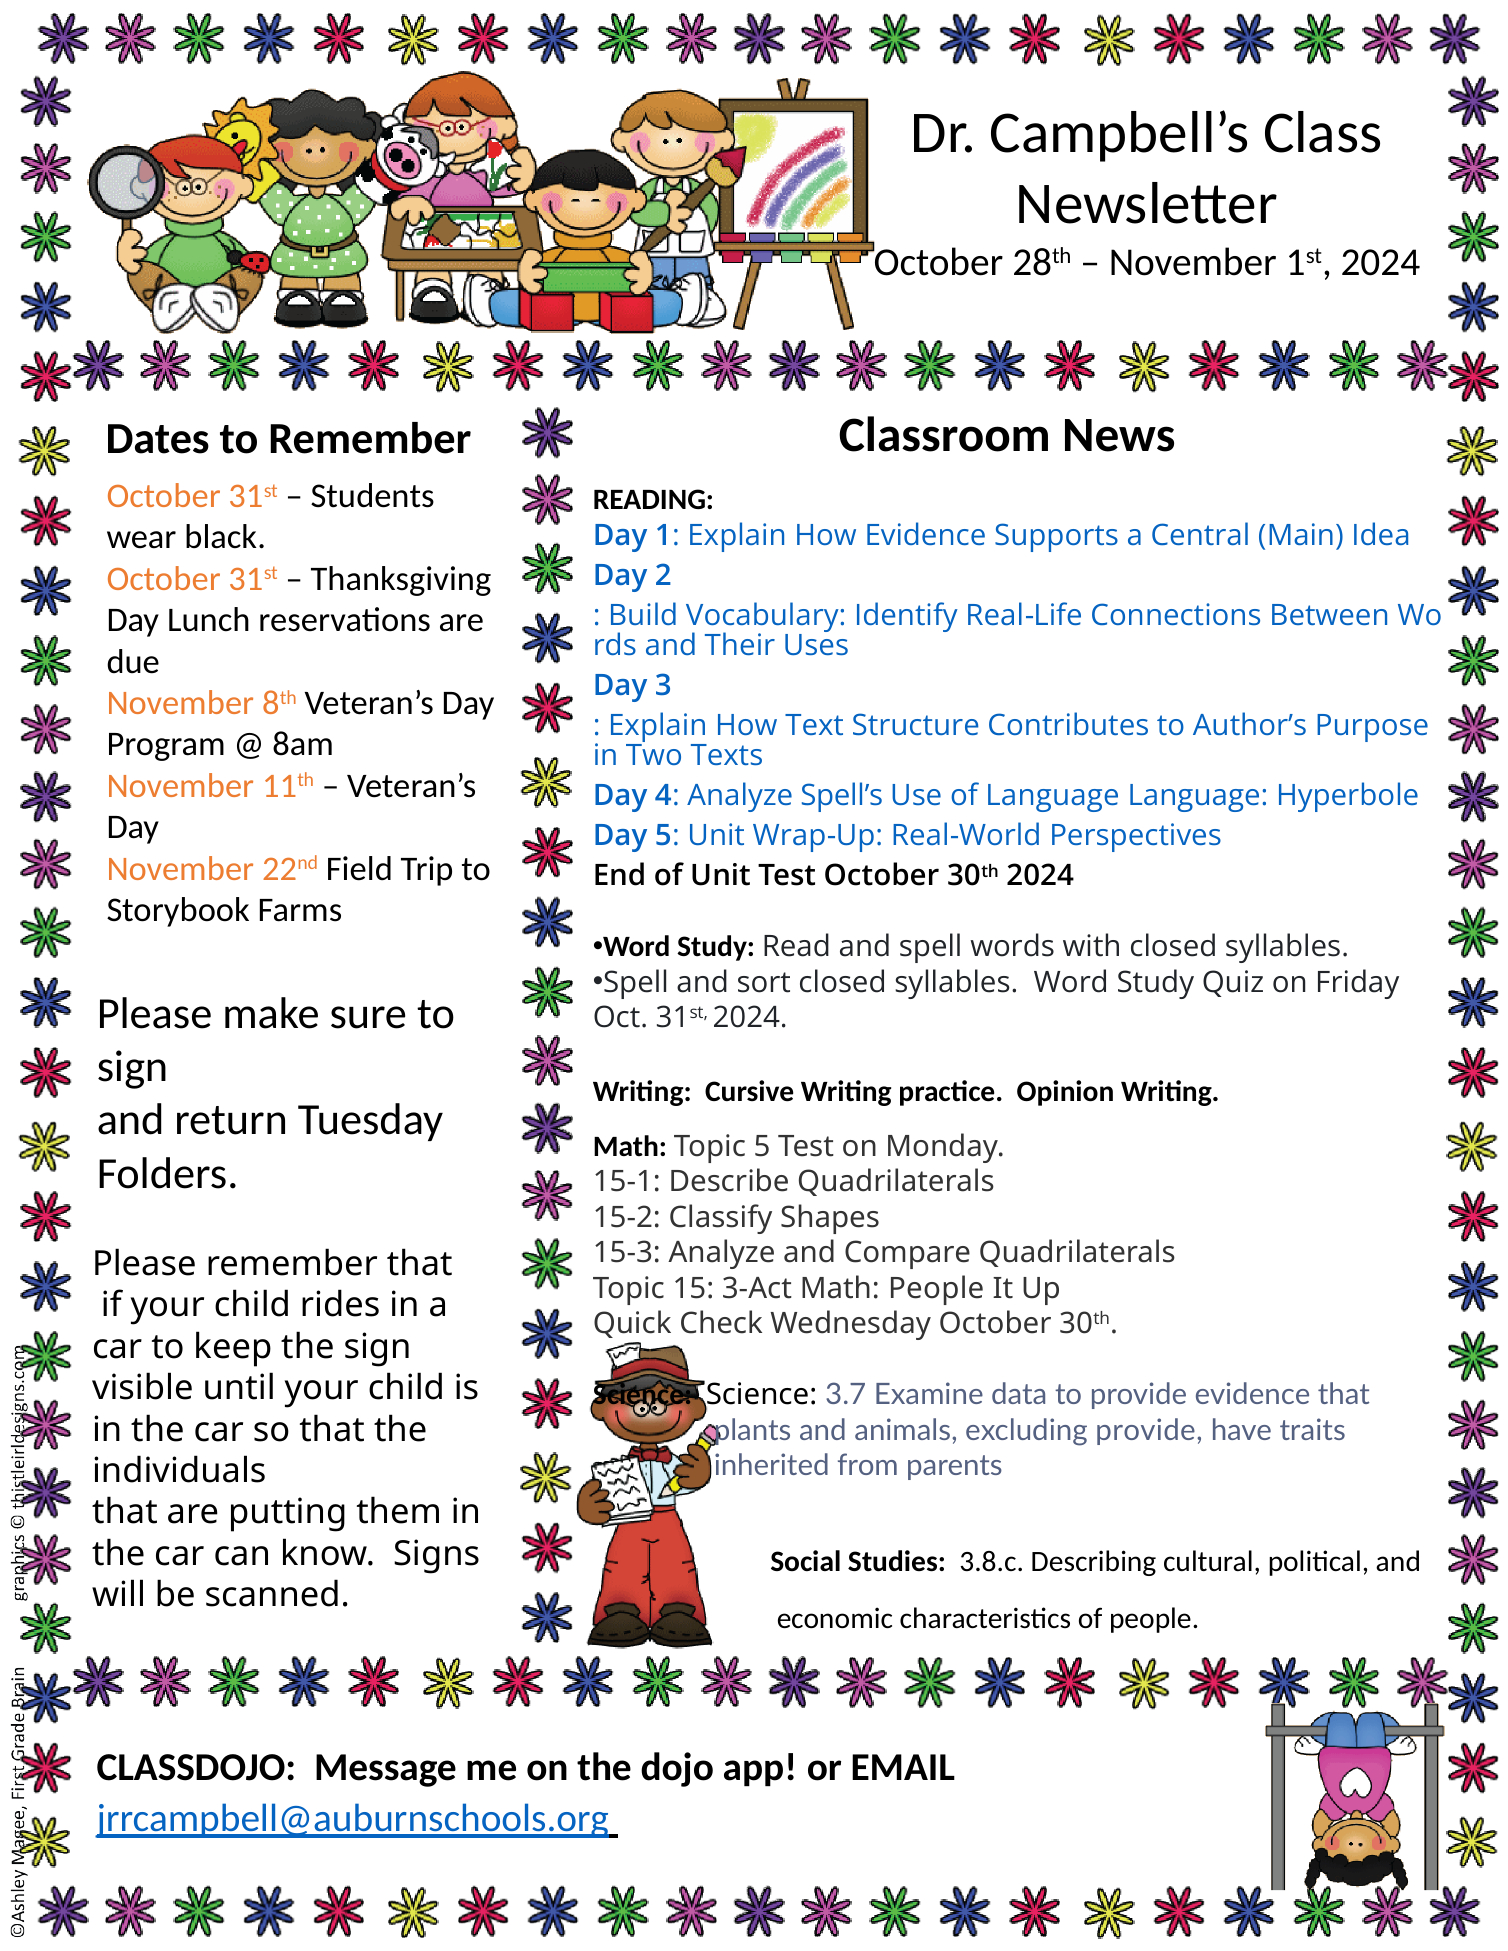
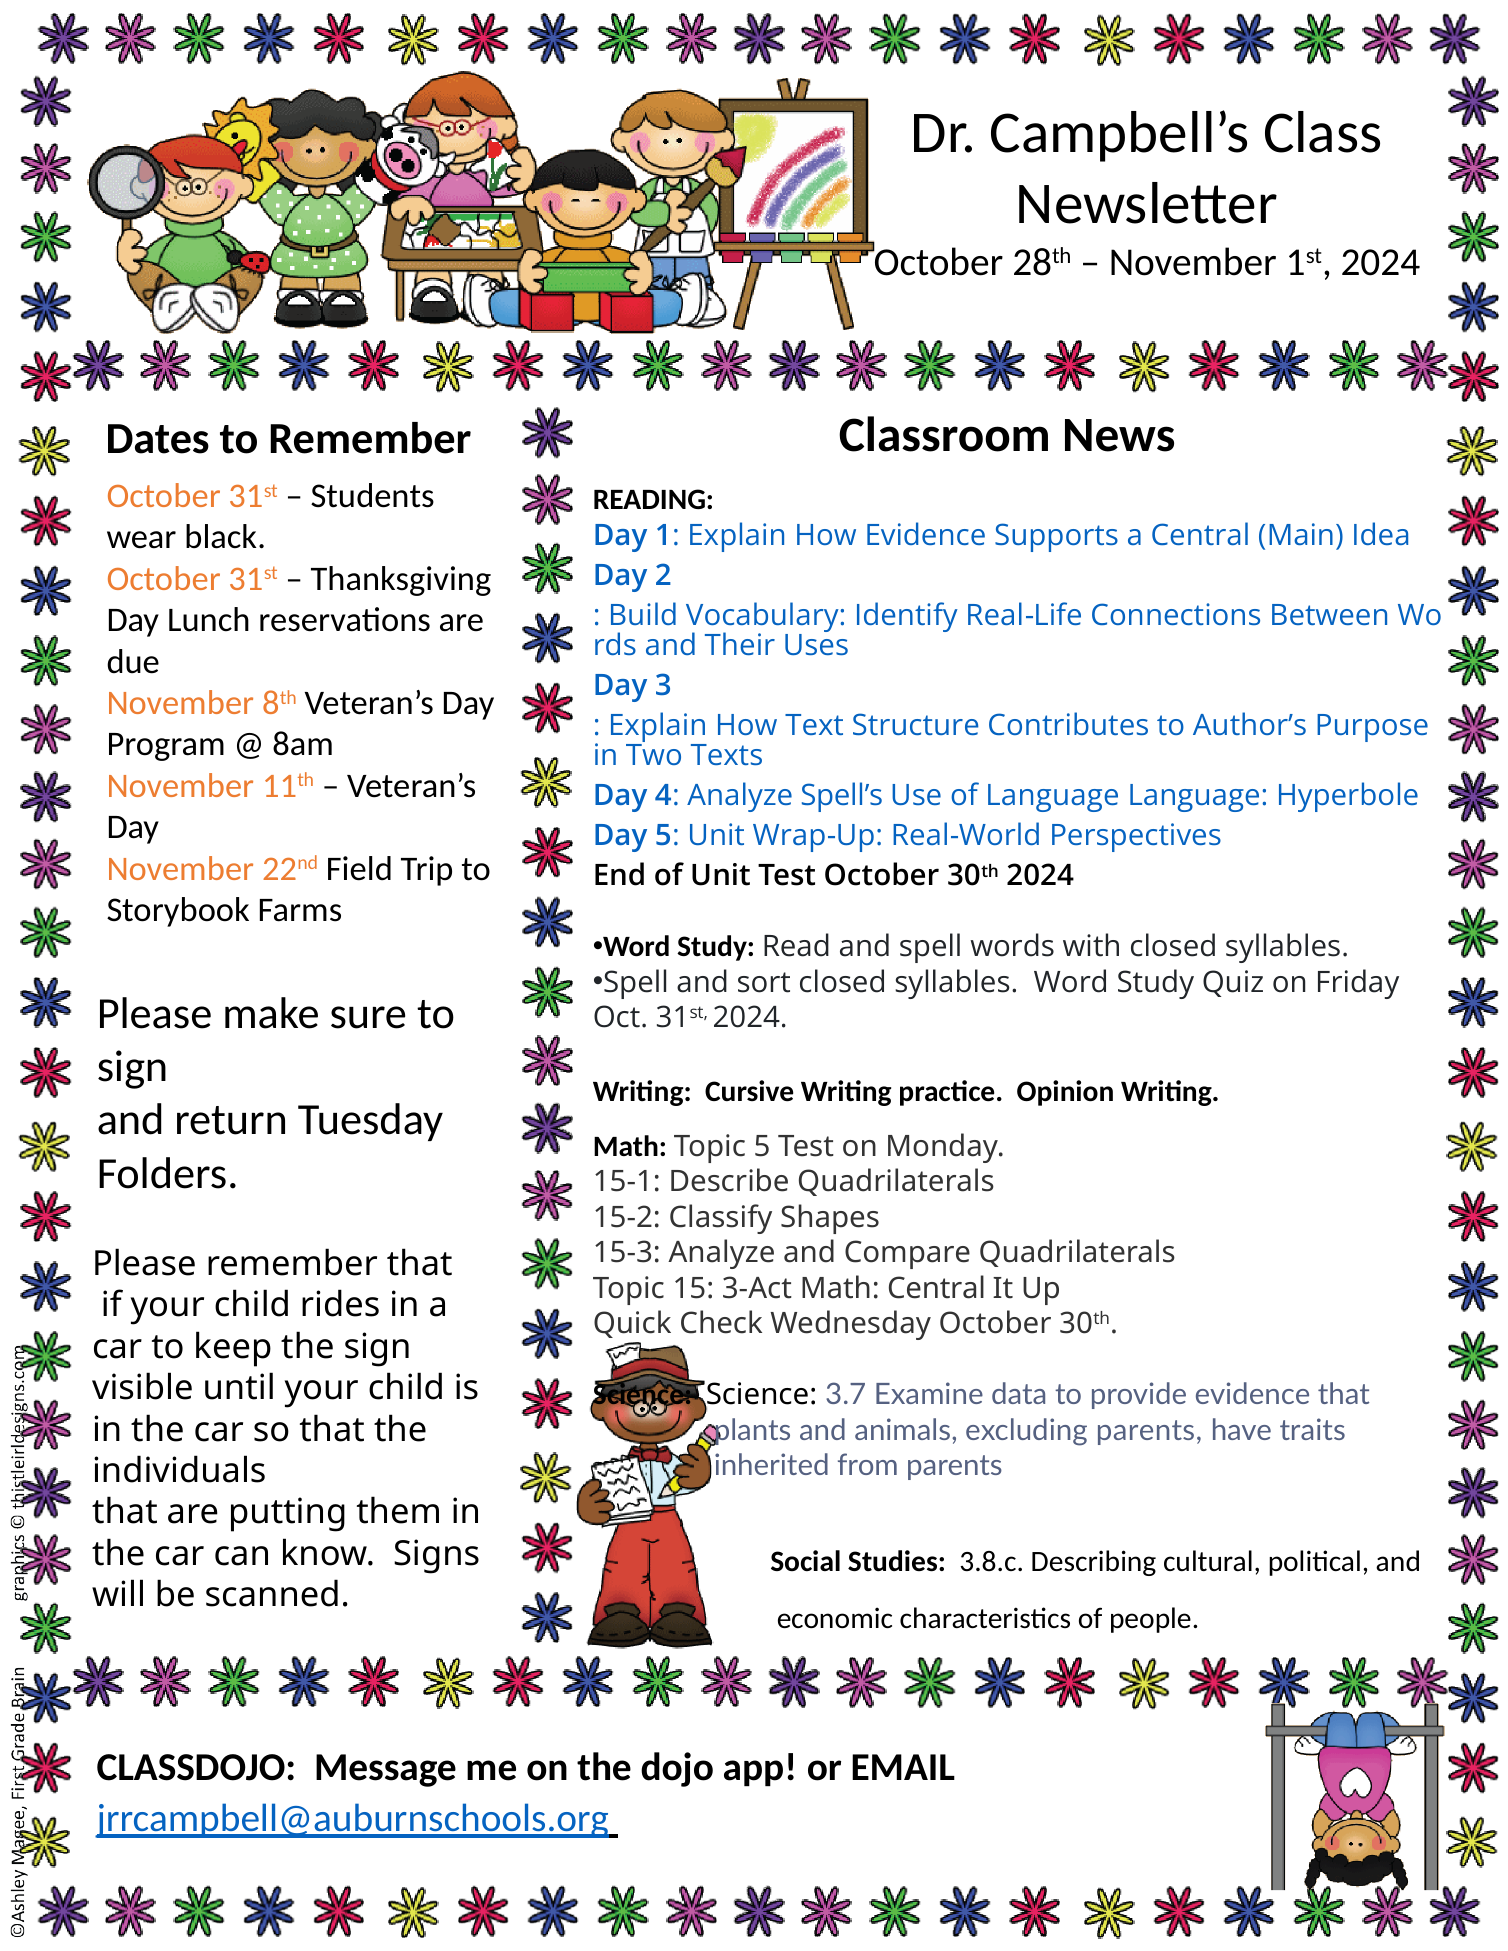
Math People: People -> Central
excluding provide: provide -> parents
